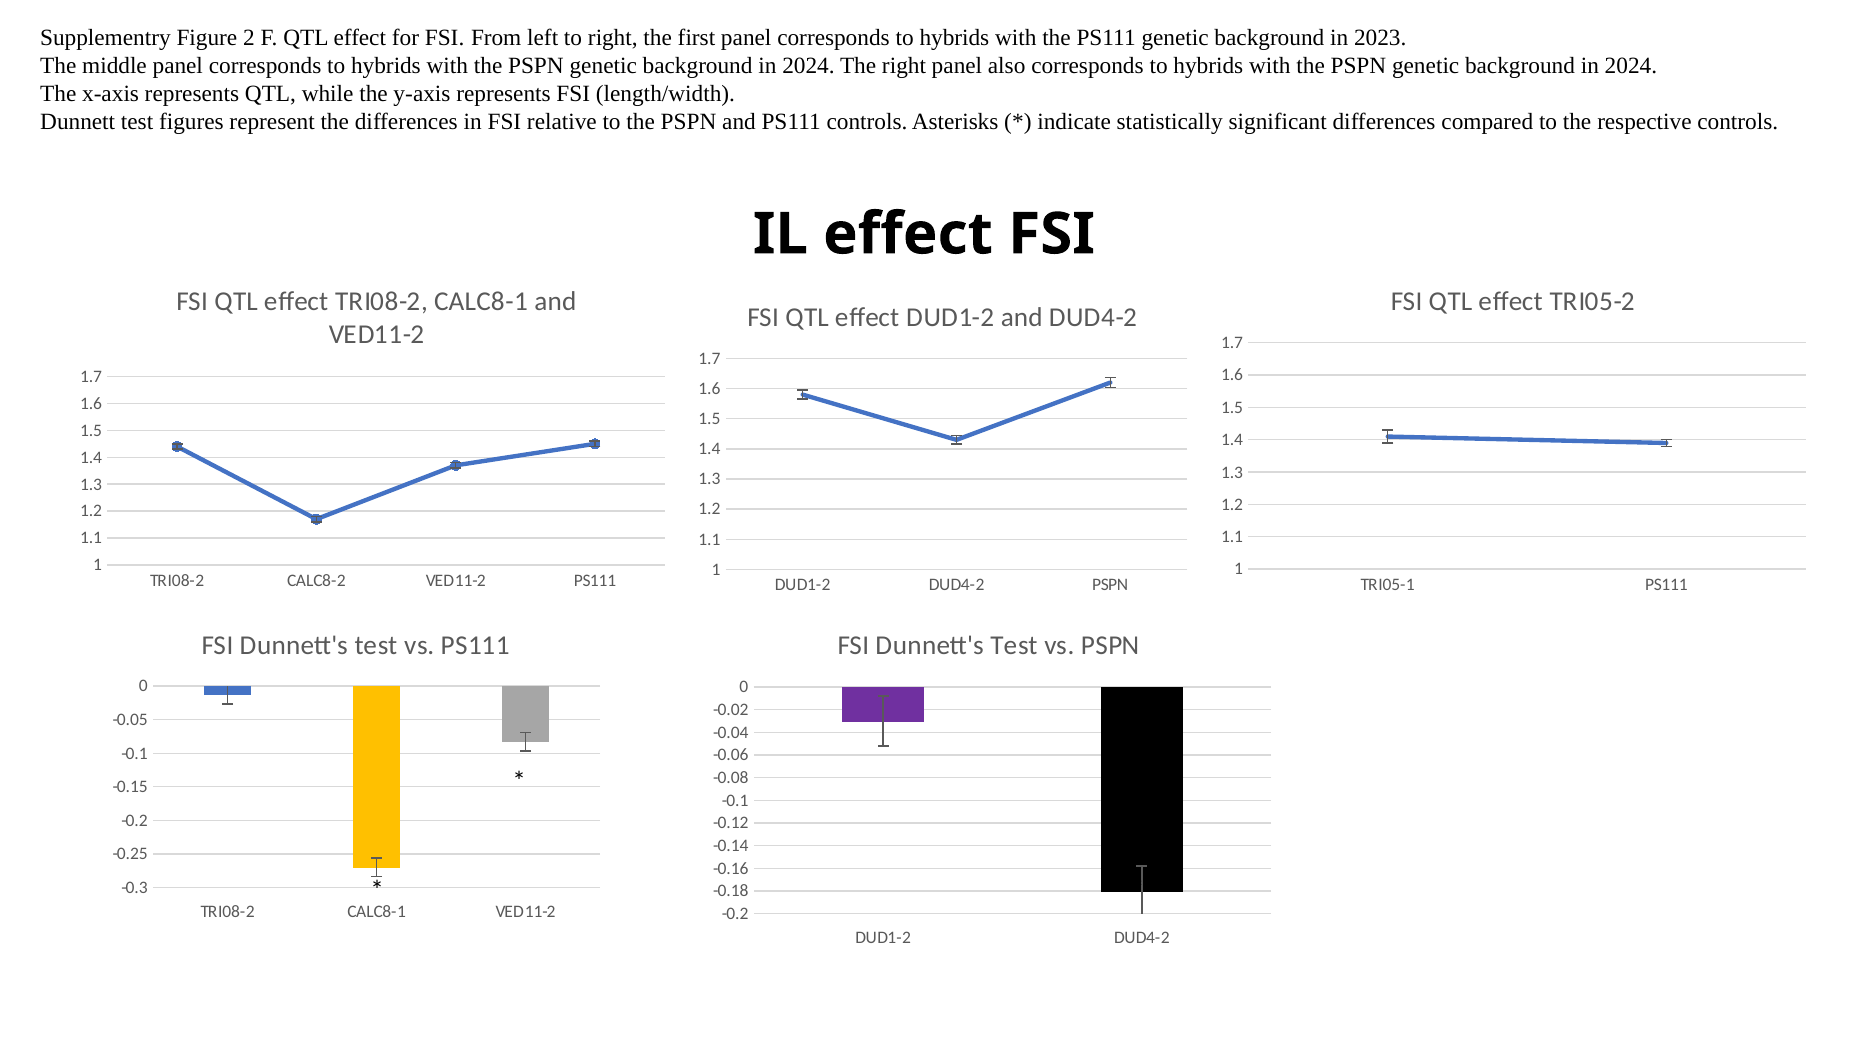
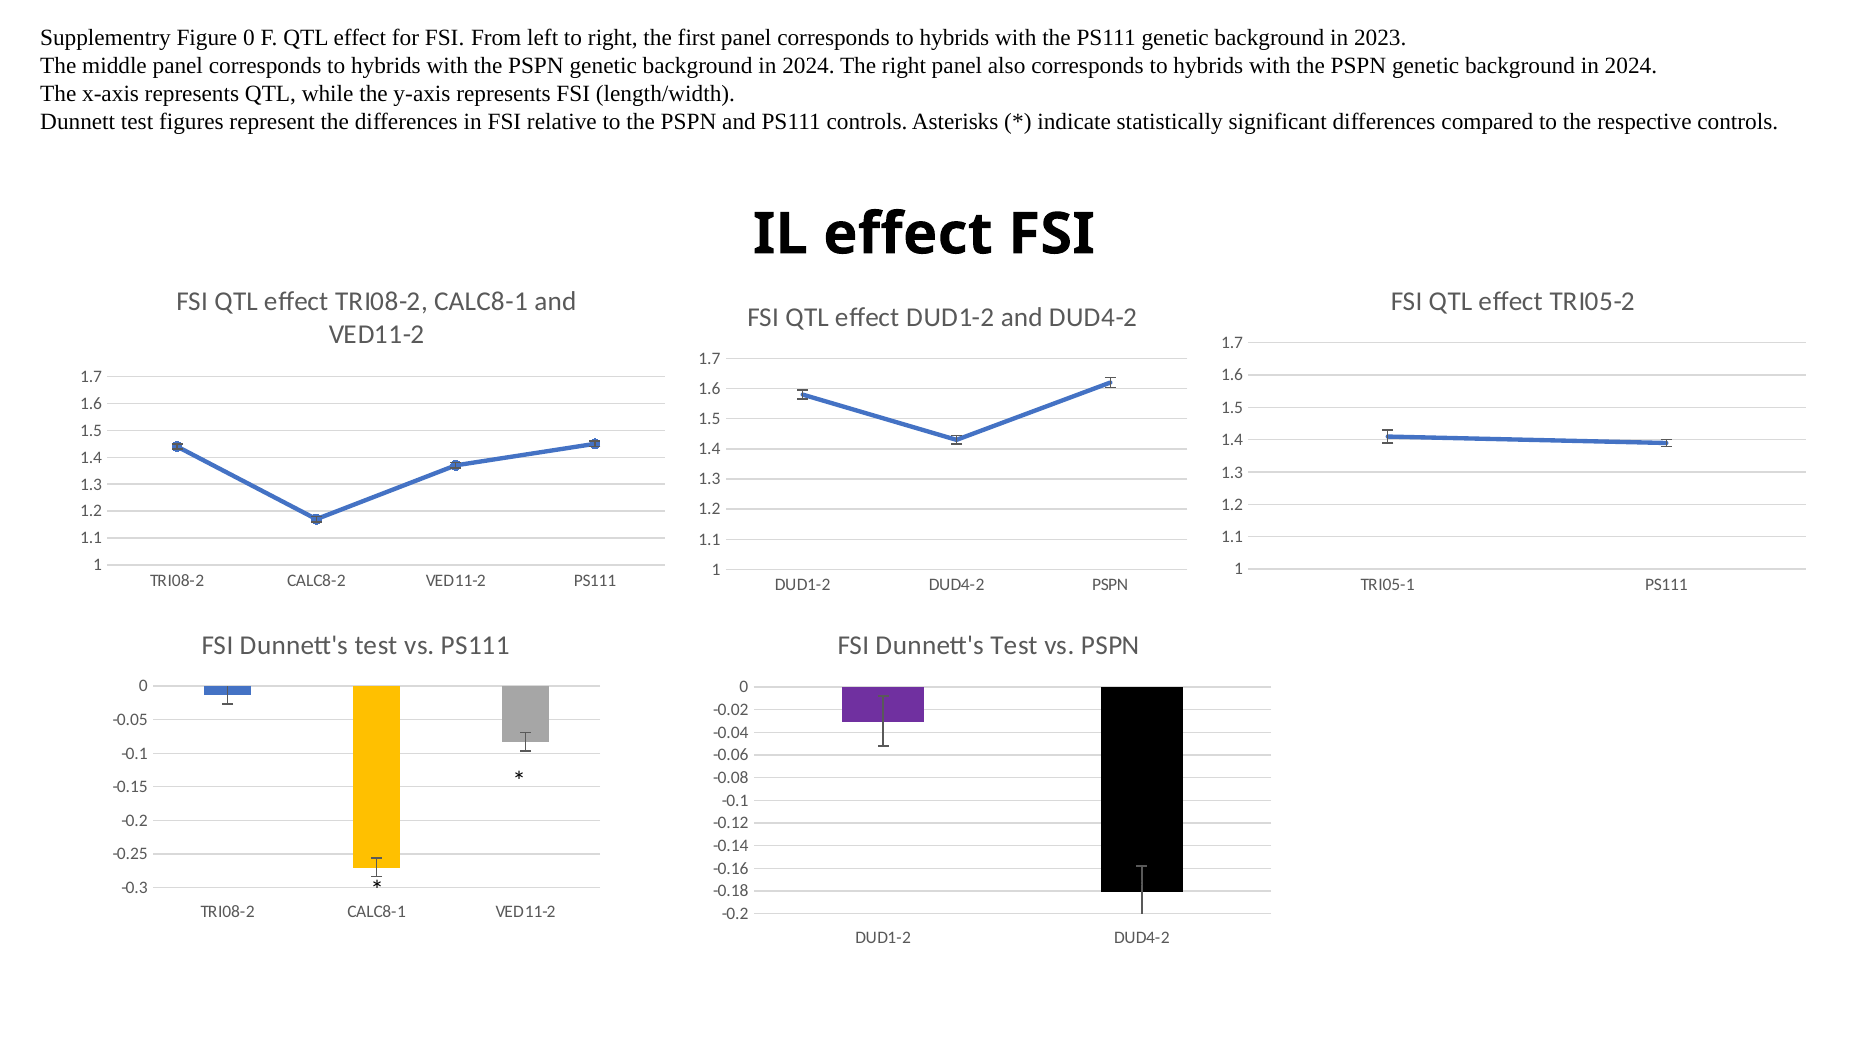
Figure 2: 2 -> 0
